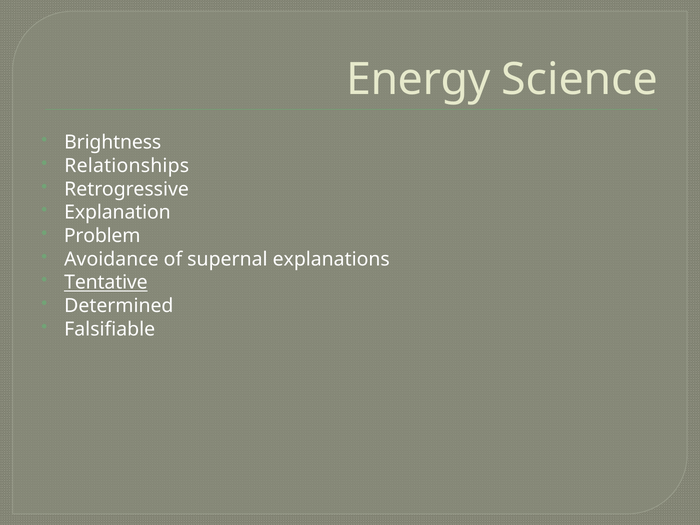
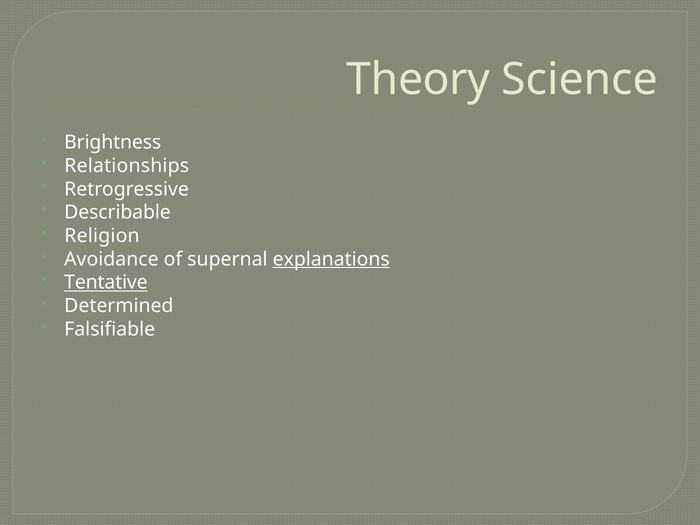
Energy: Energy -> Theory
Explanation: Explanation -> Describable
Problem: Problem -> Religion
explanations underline: none -> present
